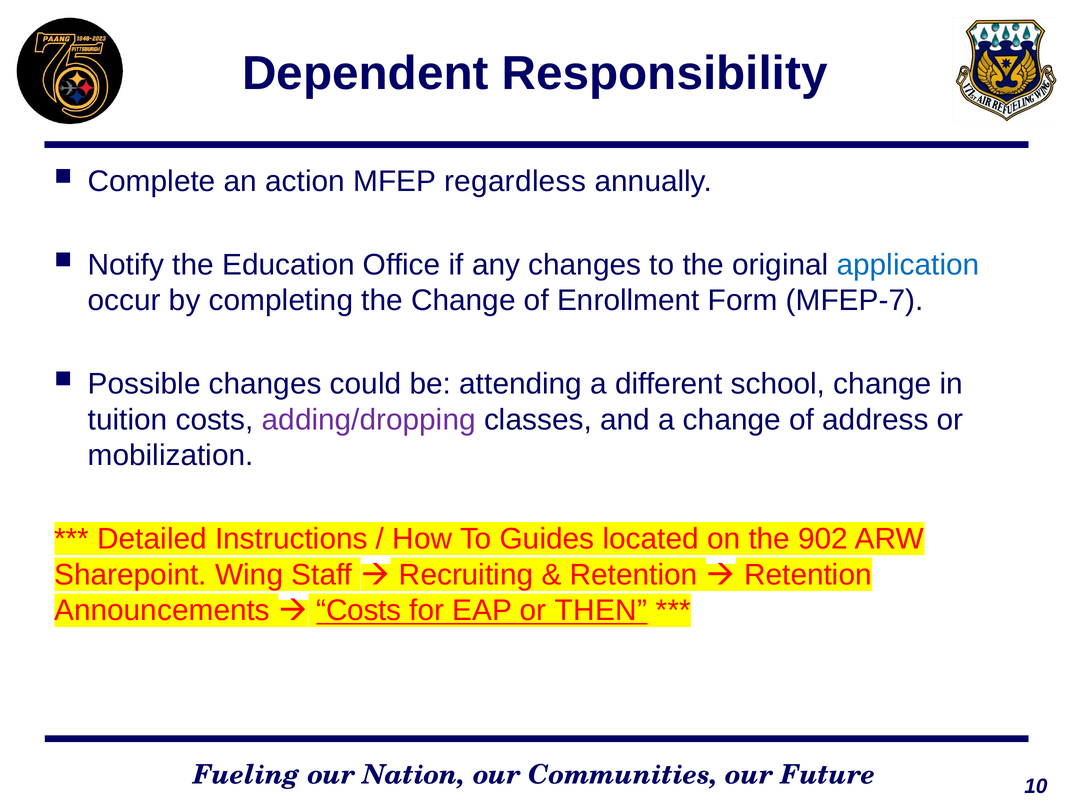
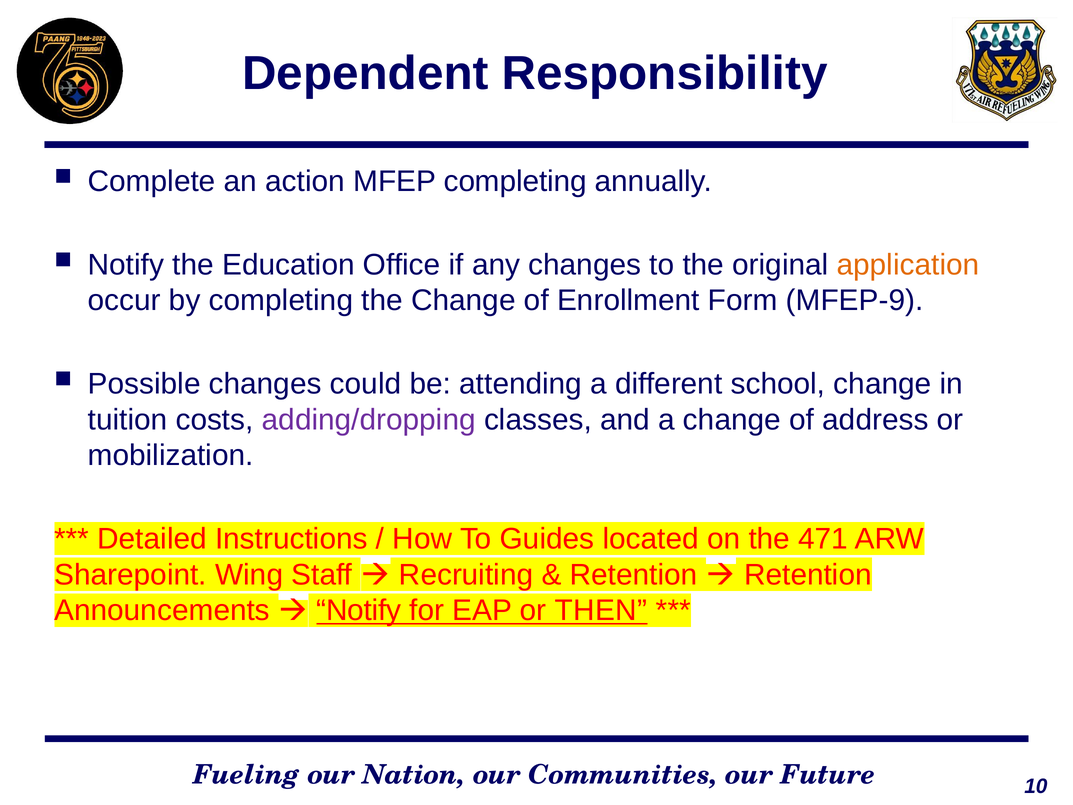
MFEP regardless: regardless -> completing
application colour: blue -> orange
MFEP-7: MFEP-7 -> MFEP-9
902: 902 -> 471
Costs at (359, 610): Costs -> Notify
